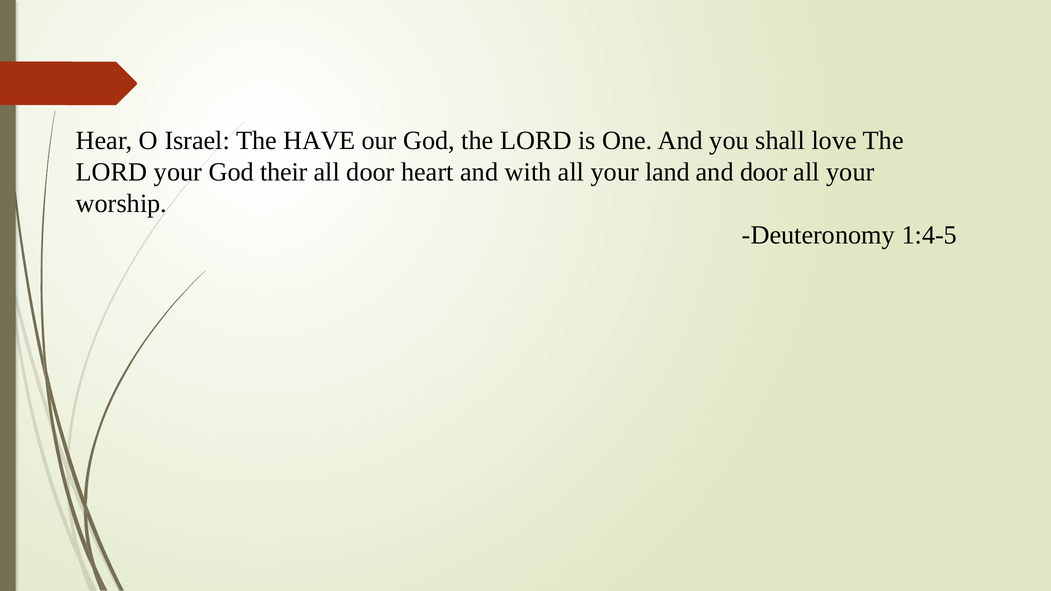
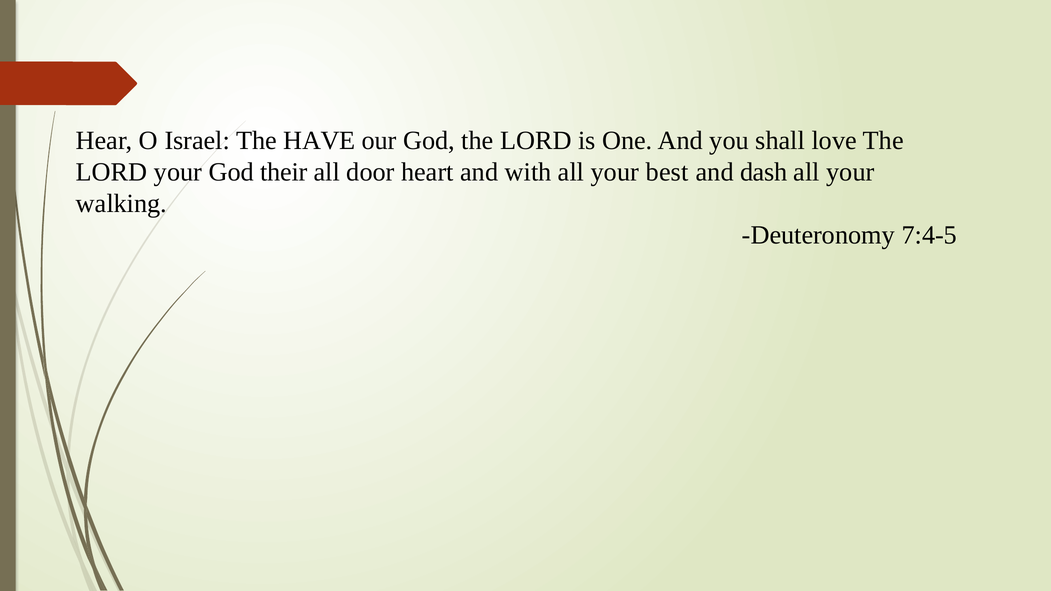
land: land -> best
and door: door -> dash
worship: worship -> walking
1:4-5: 1:4-5 -> 7:4-5
